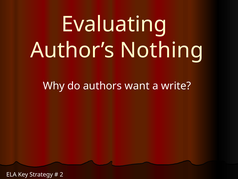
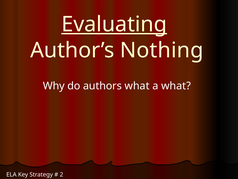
Evaluating underline: none -> present
authors want: want -> what
a write: write -> what
